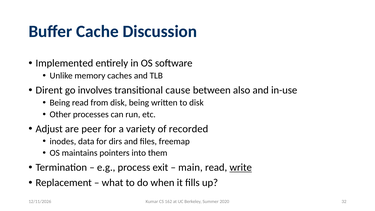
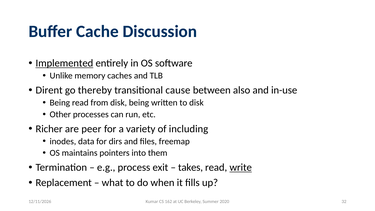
Implemented underline: none -> present
involves: involves -> thereby
Adjust: Adjust -> Richer
recorded: recorded -> including
main: main -> takes
